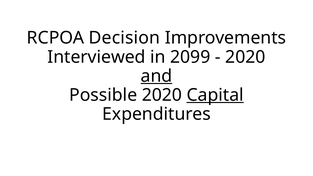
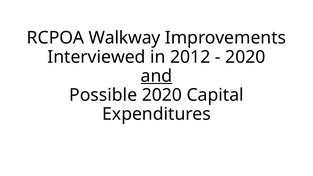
Decision: Decision -> Walkway
2099: 2099 -> 2012
Capital underline: present -> none
